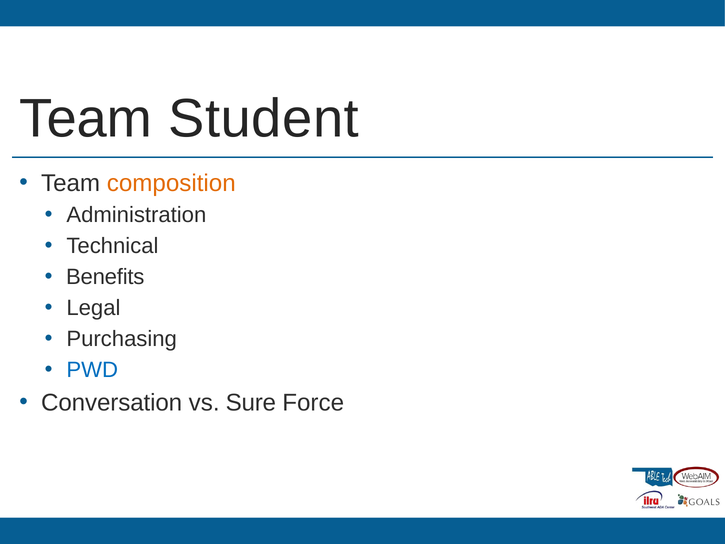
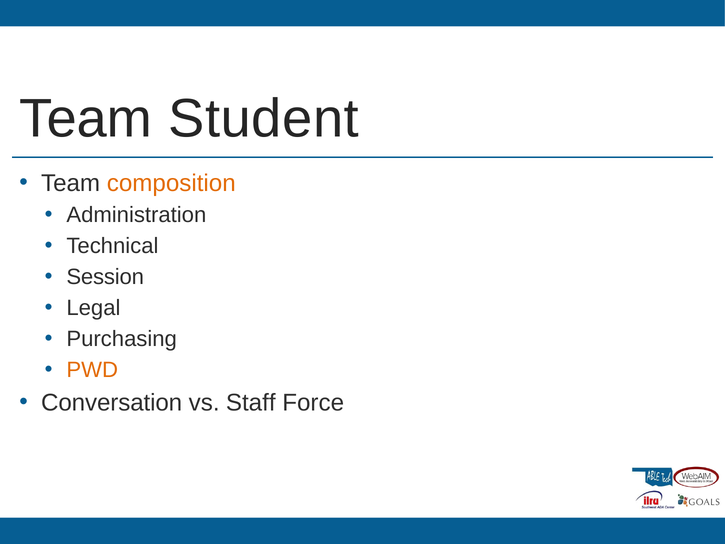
Benefits: Benefits -> Session
PWD colour: blue -> orange
Sure: Sure -> Staff
